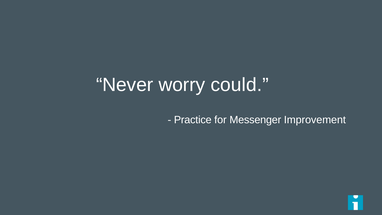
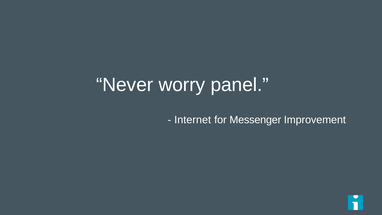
could: could -> panel
Practice: Practice -> Internet
